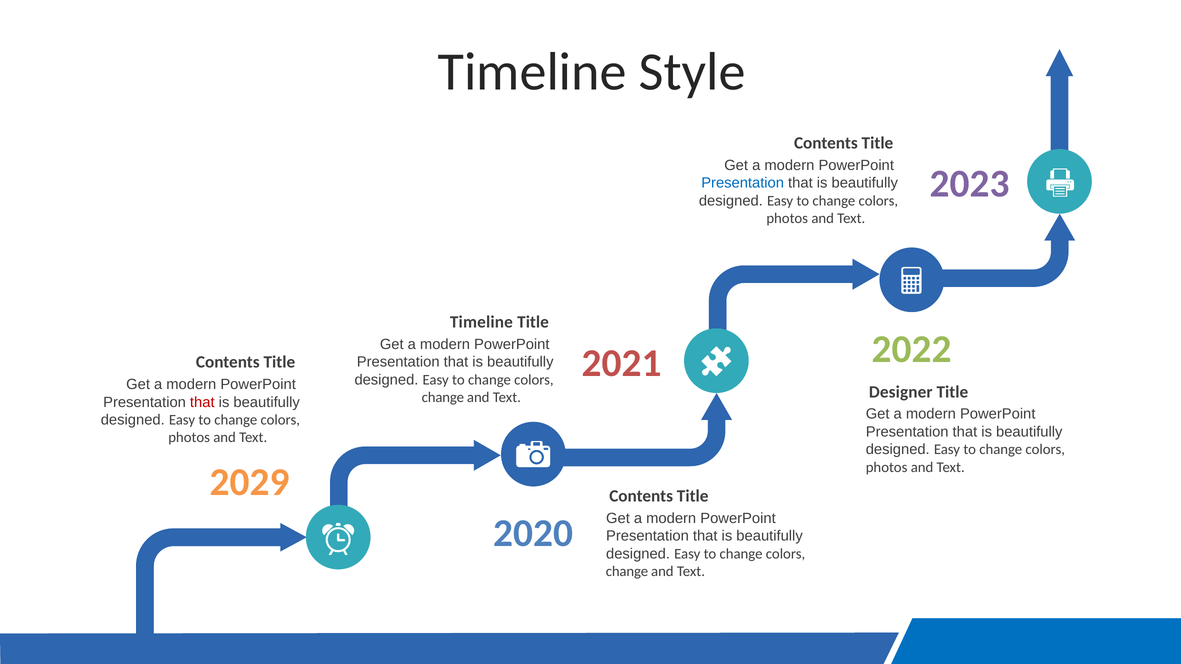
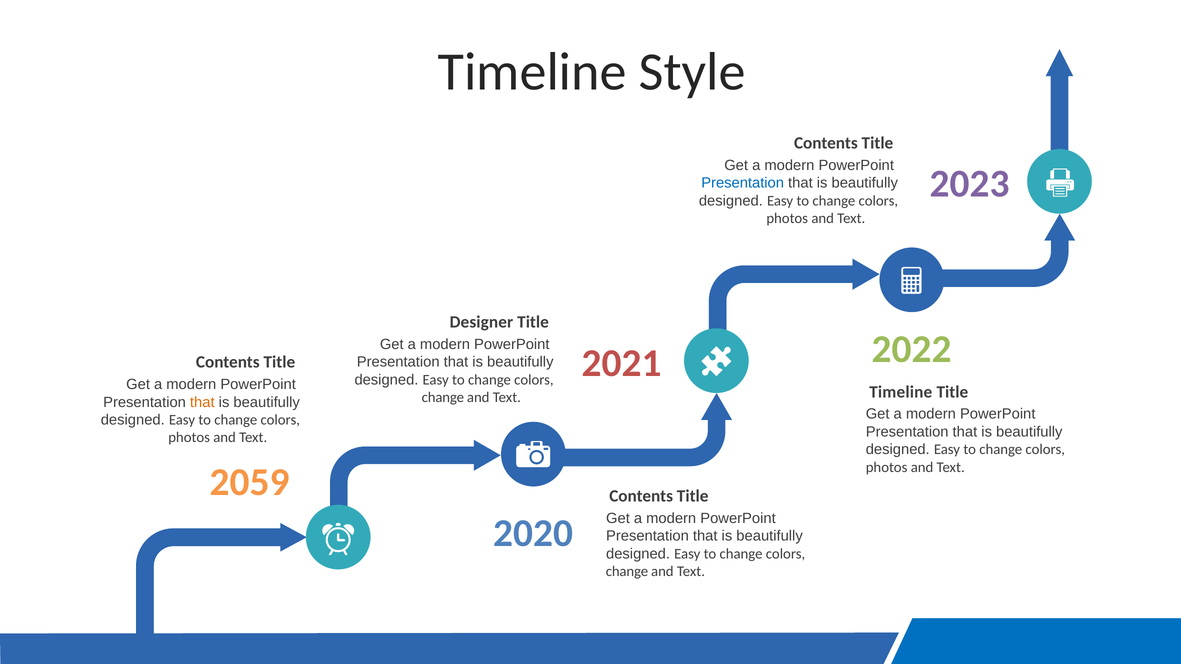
Timeline at (481, 322): Timeline -> Designer
Designer at (901, 392): Designer -> Timeline
that at (202, 402) colour: red -> orange
2029: 2029 -> 2059
